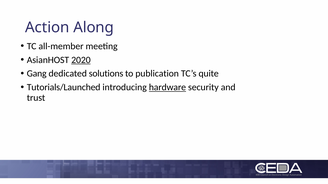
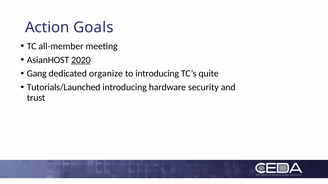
Along: Along -> Goals
solutions: solutions -> organize
to publication: publication -> introducing
hardware underline: present -> none
